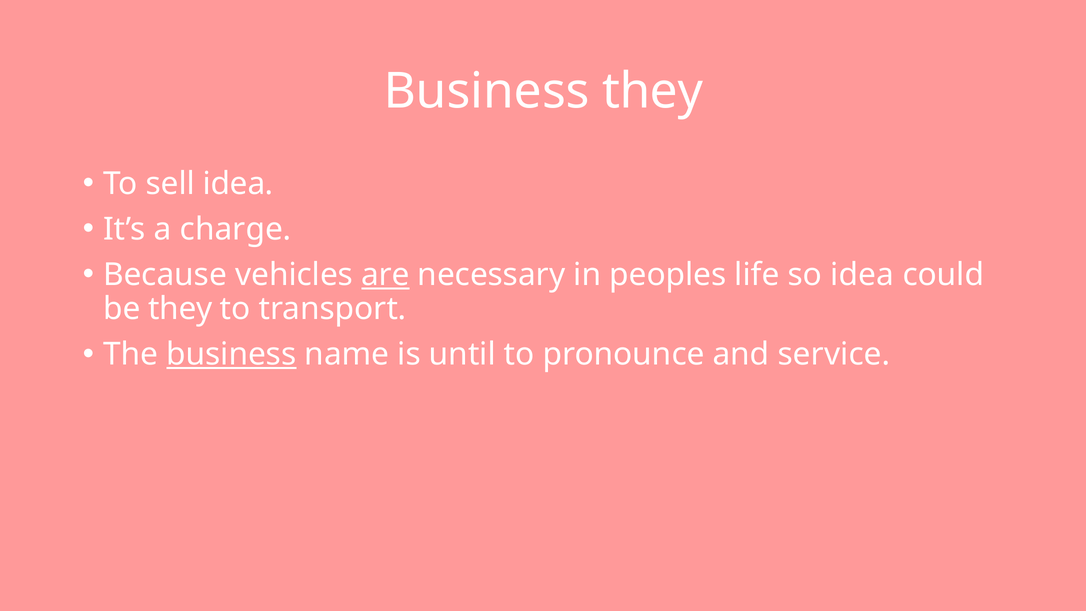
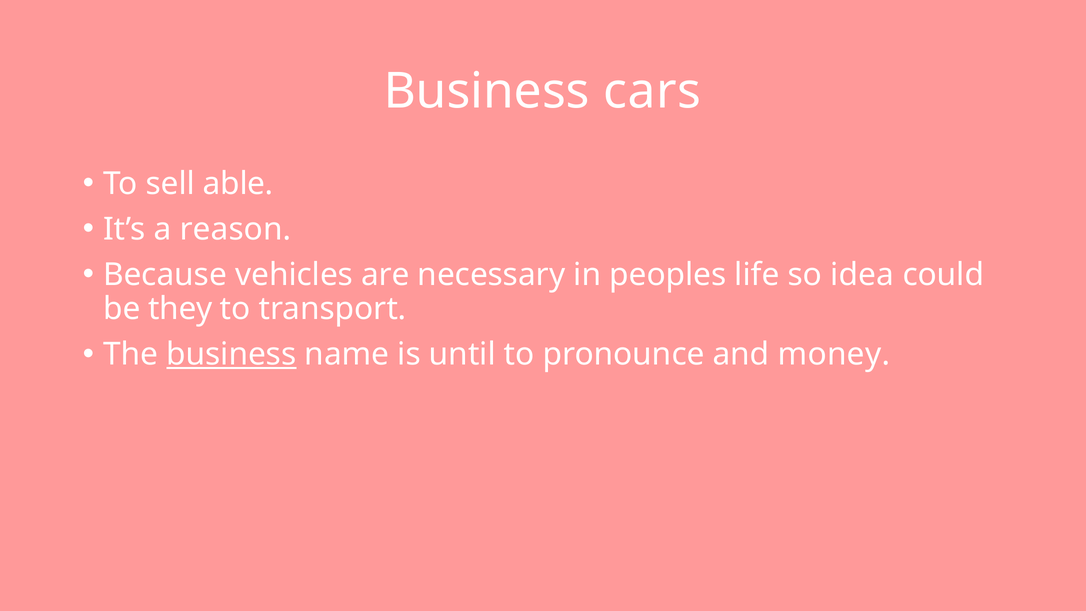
Business they: they -> cars
sell idea: idea -> able
charge: charge -> reason
are underline: present -> none
service: service -> money
